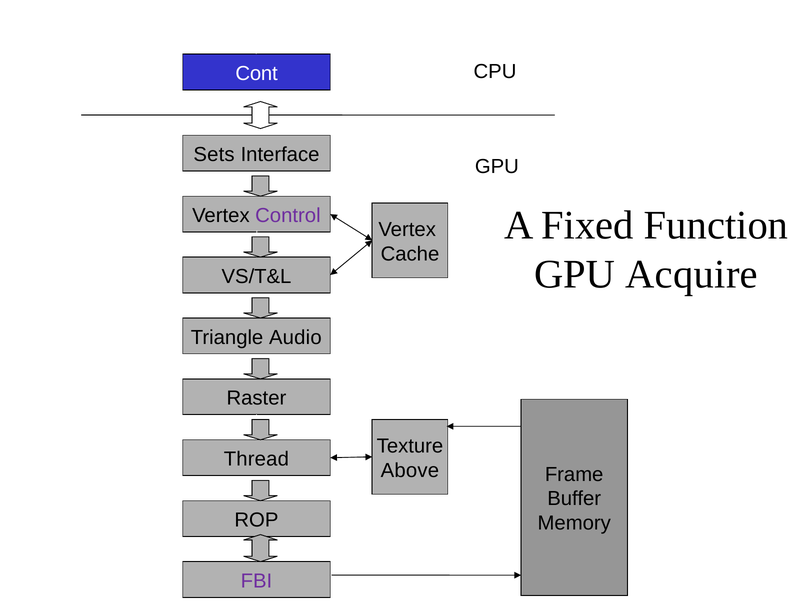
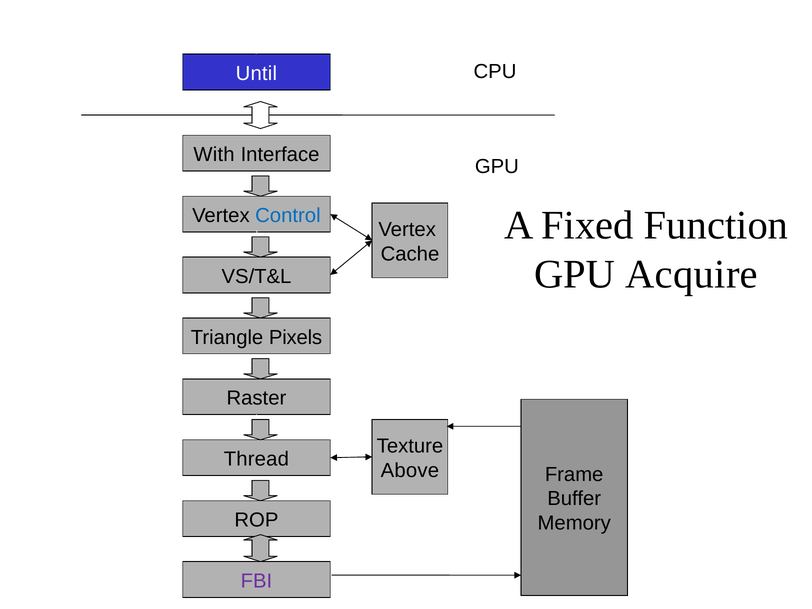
Cont: Cont -> Until
Sets: Sets -> With
Control colour: purple -> blue
Audio: Audio -> Pixels
